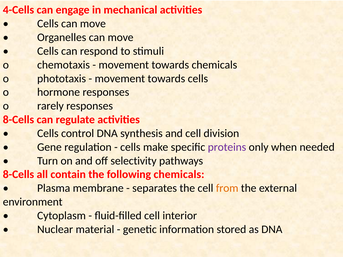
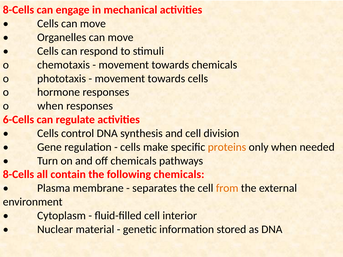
4-Cells at (18, 10): 4-Cells -> 8-Cells
o rarely: rarely -> when
8-Cells at (18, 120): 8-Cells -> 6-Cells
proteins colour: purple -> orange
off selectivity: selectivity -> chemicals
